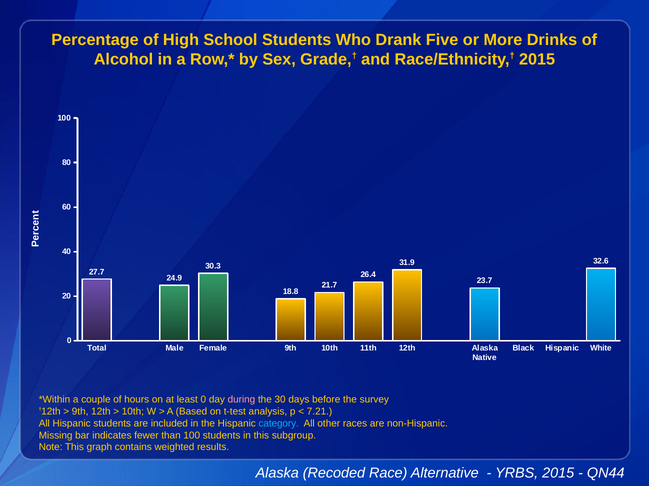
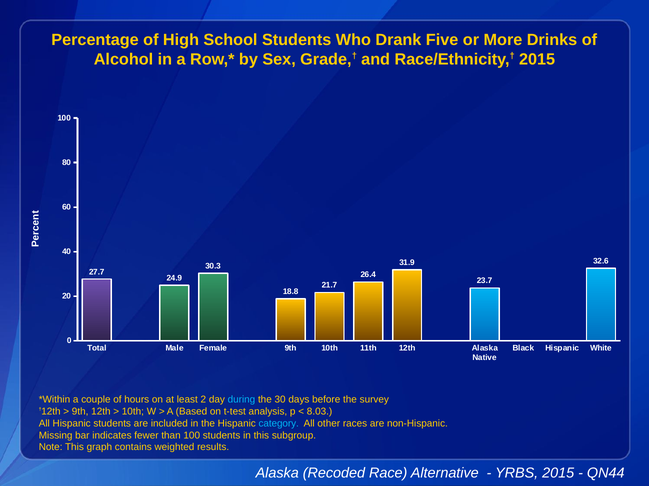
least 0: 0 -> 2
during colour: pink -> light blue
7.21: 7.21 -> 8.03
